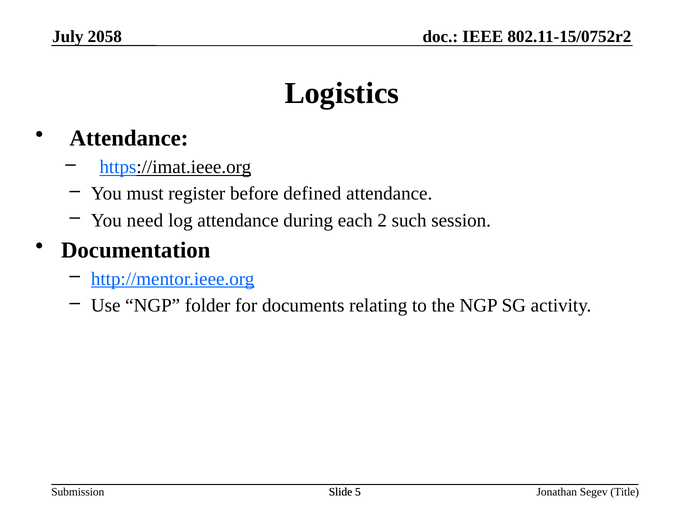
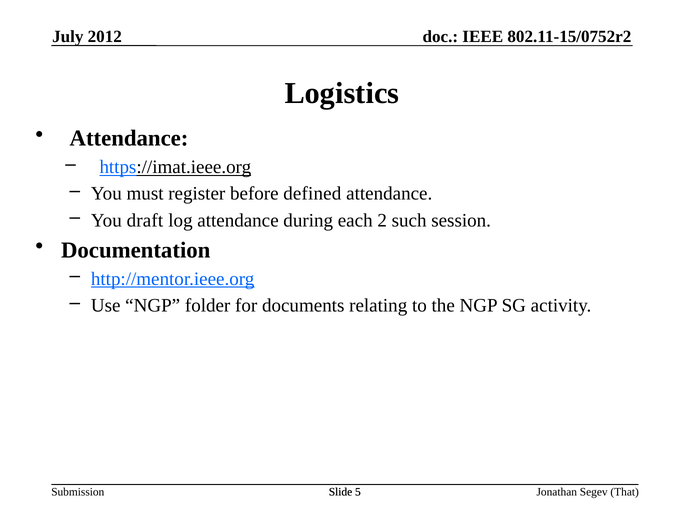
2058: 2058 -> 2012
need: need -> draft
Title: Title -> That
